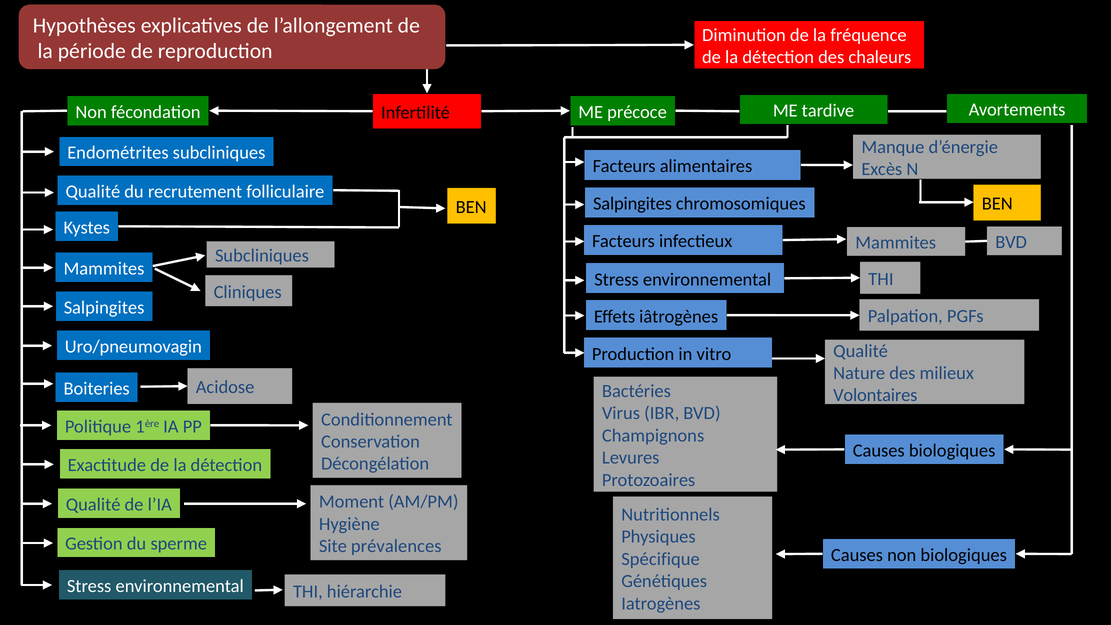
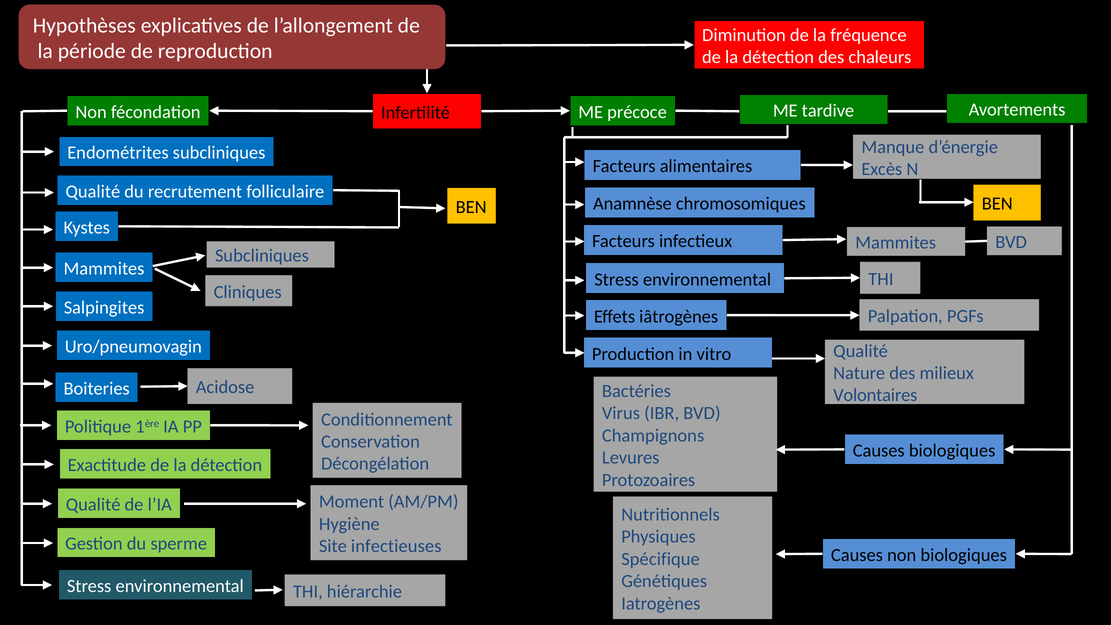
Salpingites at (632, 204): Salpingites -> Anamnèse
prévalences: prévalences -> infectieuses
